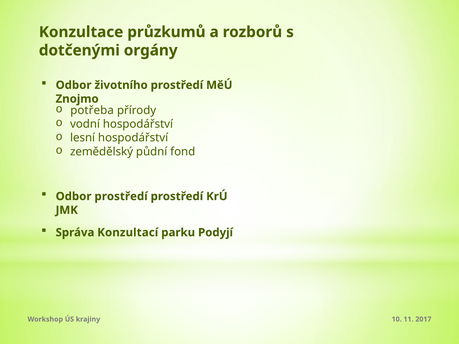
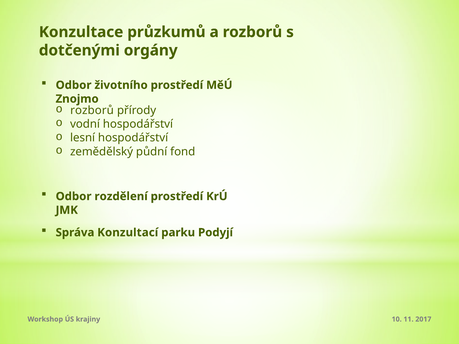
potřeba at (92, 110): potřeba -> rozborů
Odbor prostředí: prostředí -> rozdělení
